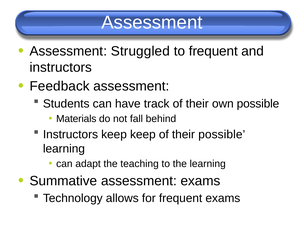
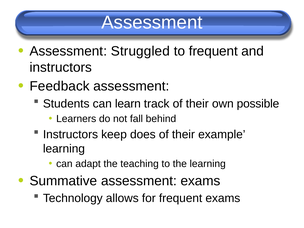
have: have -> learn
Materials: Materials -> Learners
keep keep: keep -> does
their possible: possible -> example
